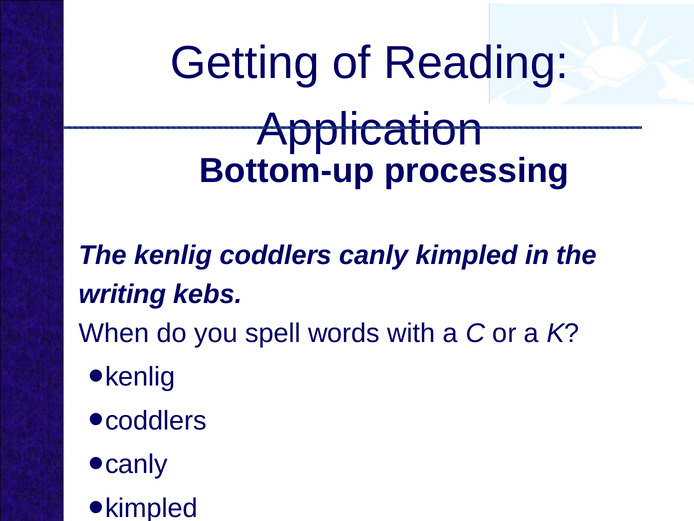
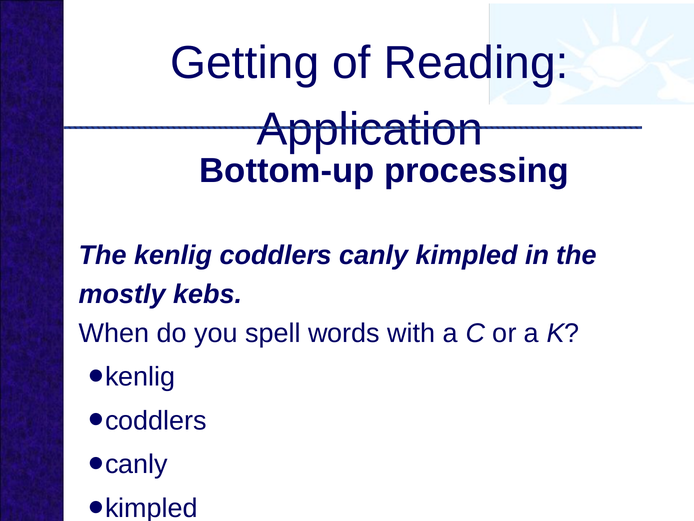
writing: writing -> mostly
